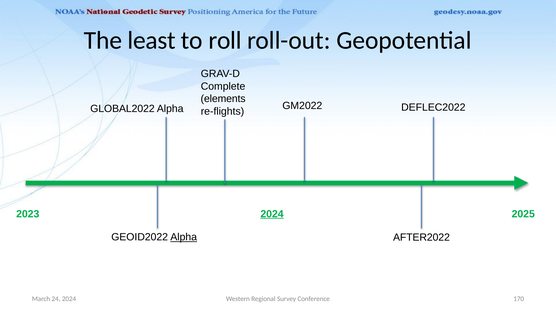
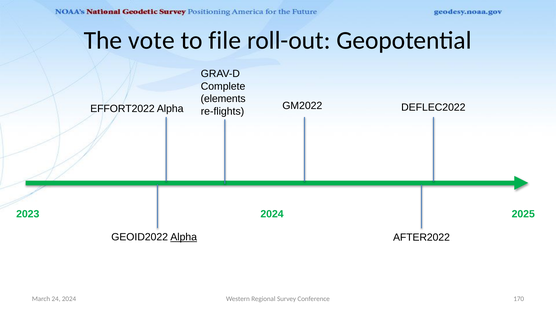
least: least -> vote
roll: roll -> file
GLOBAL2022: GLOBAL2022 -> EFFORT2022
2024 at (272, 214) underline: present -> none
